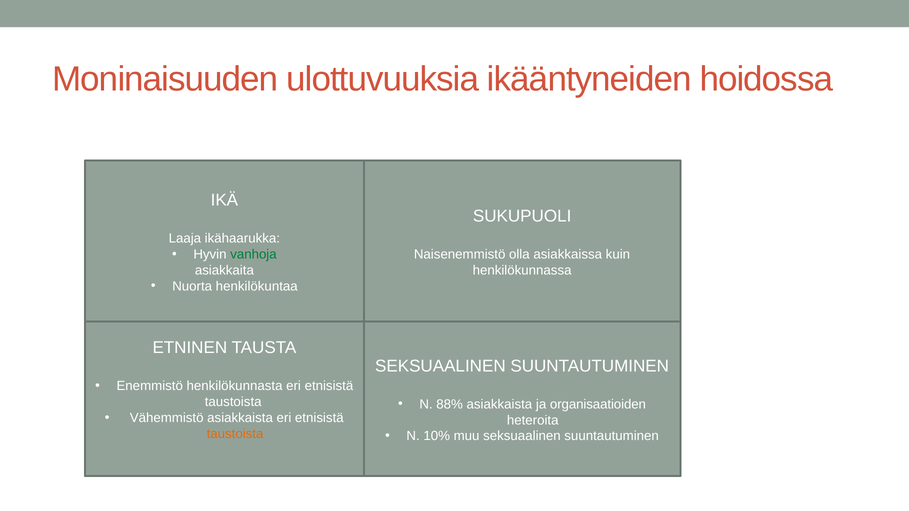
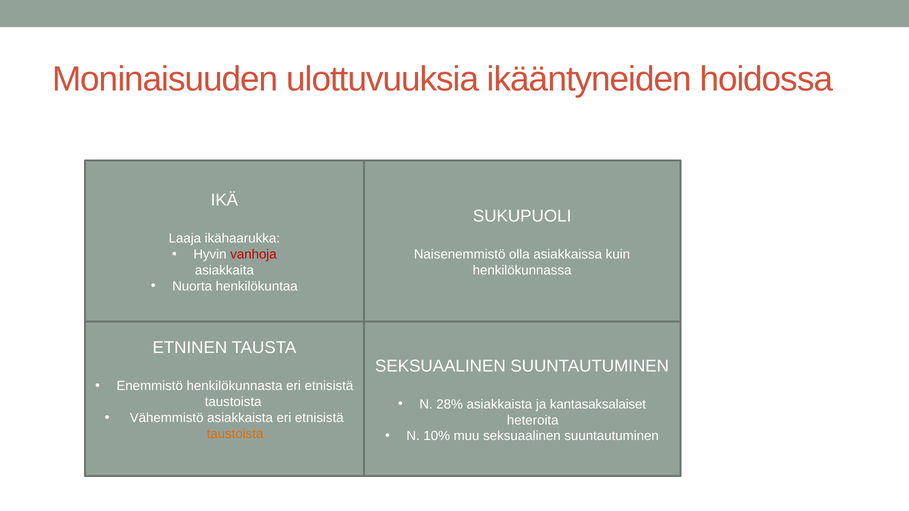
vanhoja colour: green -> red
88%: 88% -> 28%
organisaatioiden: organisaatioiden -> kantasaksalaiset
